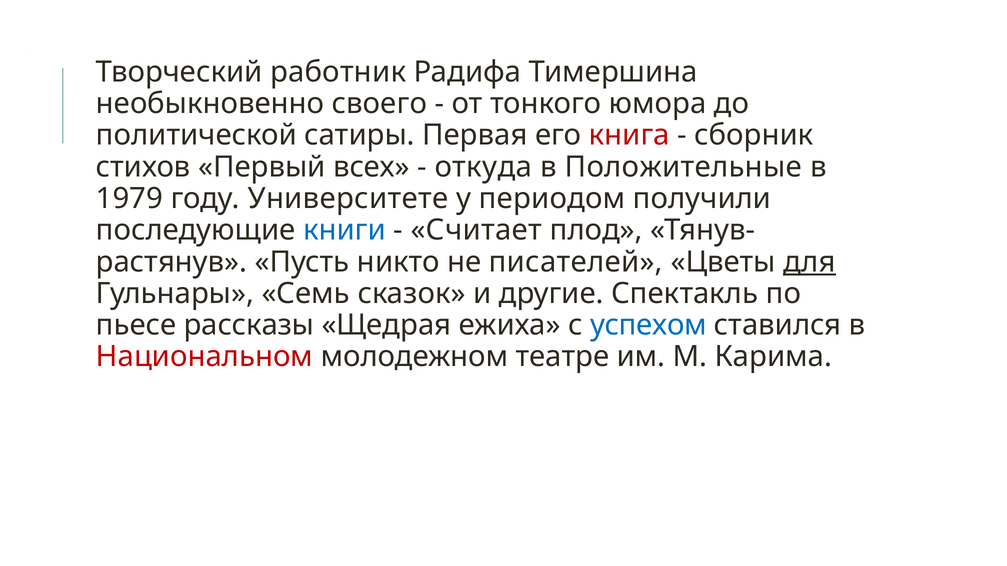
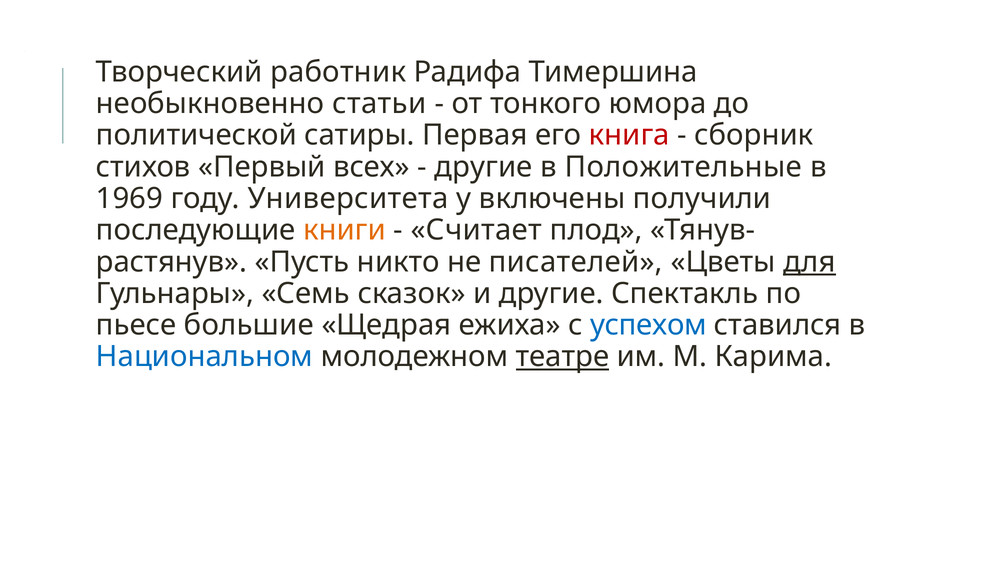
своего: своего -> статьи
откуда at (483, 167): откуда -> другие
1979: 1979 -> 1969
Университете: Университете -> Университета
периодом: периодом -> включены
книги colour: blue -> orange
рассказы: рассказы -> большие
Национальном colour: red -> blue
театре underline: none -> present
